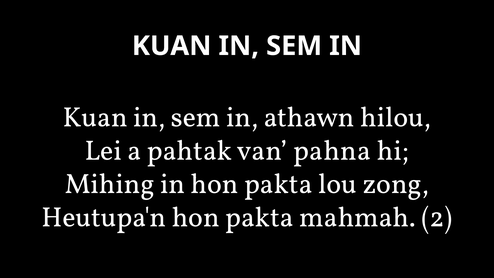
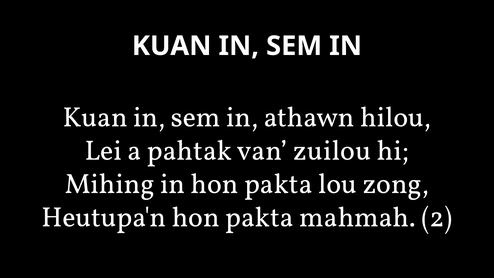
pahna: pahna -> zuilou
